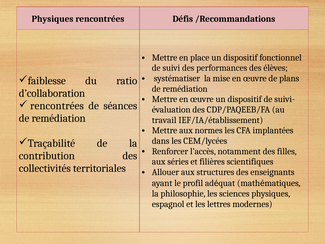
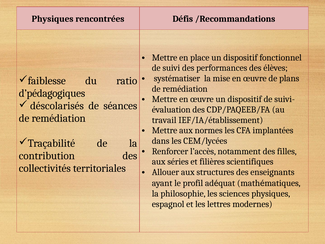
d’collaboration: d’collaboration -> d’pédagogiques
rencontrées at (57, 106): rencontrées -> déscolarisés
